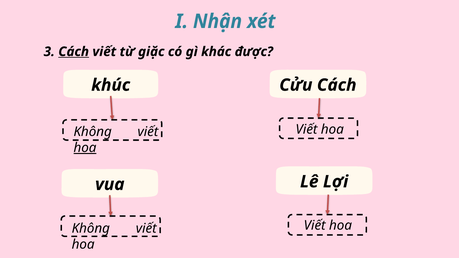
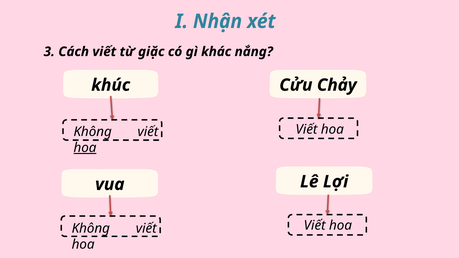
Cách at (74, 52) underline: present -> none
được: được -> nắng
Cửu Cách: Cách -> Chảy
